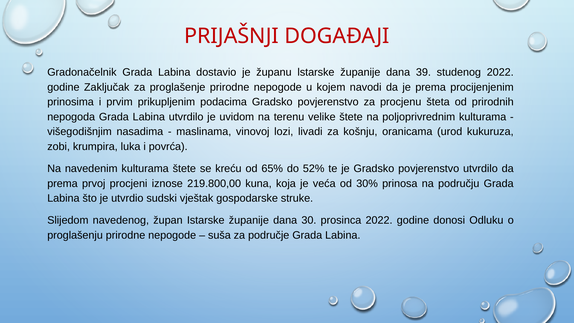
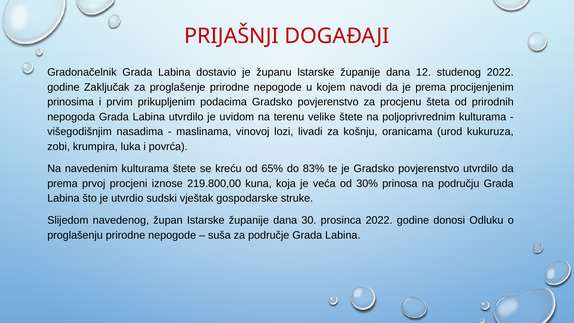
39: 39 -> 12
52%: 52% -> 83%
